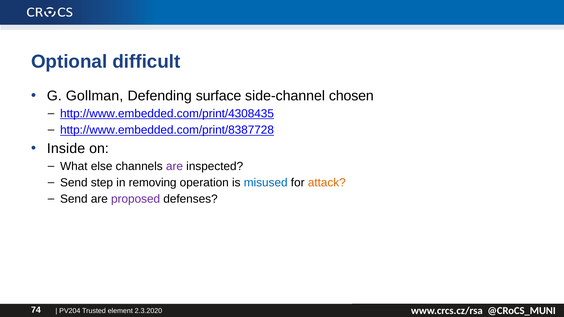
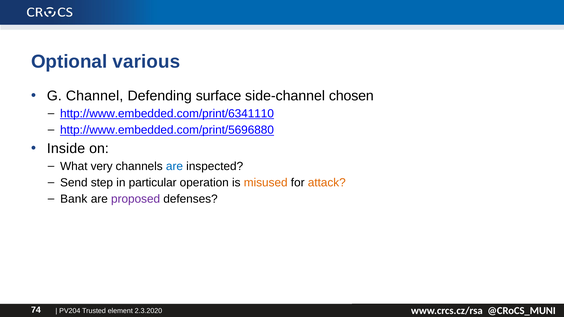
difficult: difficult -> various
Gollman: Gollman -> Channel
http://www.embedded.com/print/4308435: http://www.embedded.com/print/4308435 -> http://www.embedded.com/print/6341110
http://www.embedded.com/print/8387728: http://www.embedded.com/print/8387728 -> http://www.embedded.com/print/5696880
else: else -> very
are at (174, 166) colour: purple -> blue
removing: removing -> particular
misused colour: blue -> orange
Send at (74, 199): Send -> Bank
